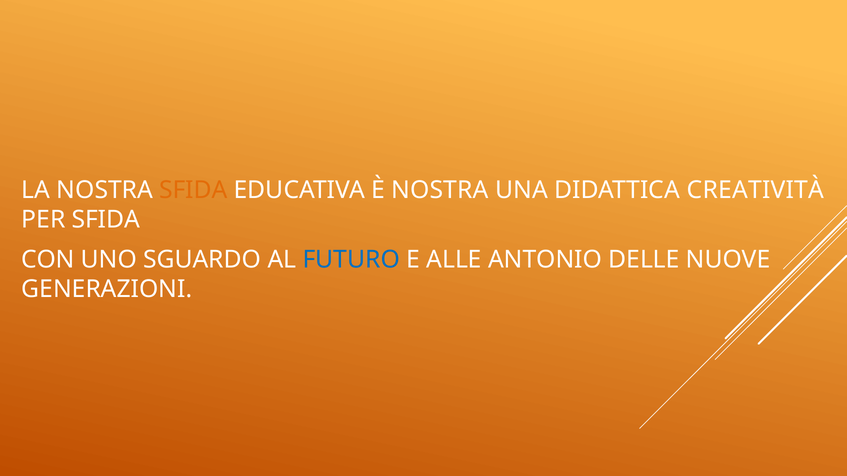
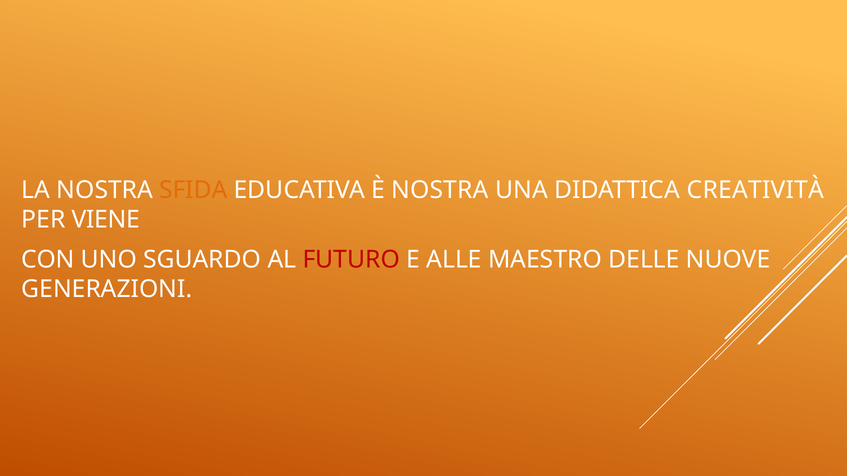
PER SFIDA: SFIDA -> VIENE
FUTURO colour: blue -> red
ANTONIO: ANTONIO -> MAESTRO
